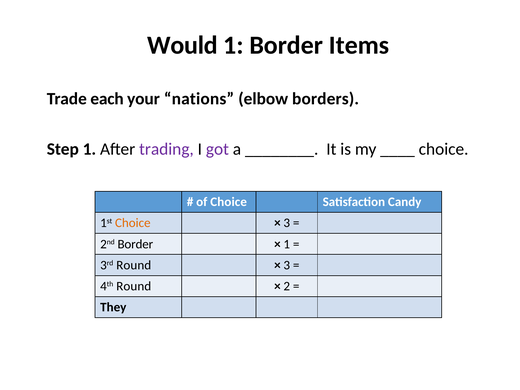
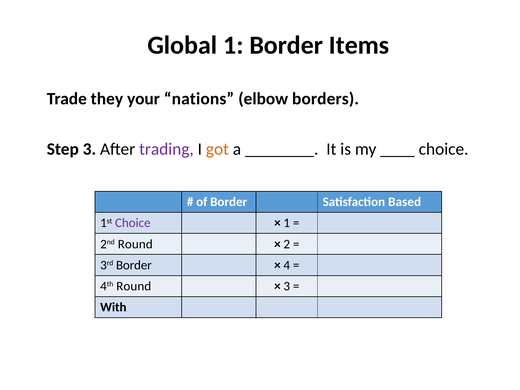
Would: Would -> Global
each: each -> they
Step 1: 1 -> 3
got colour: purple -> orange
of Choice: Choice -> Border
Candy: Candy -> Based
Choice at (133, 223) colour: orange -> purple
3 at (287, 223): 3 -> 1
2nd Border: Border -> Round
1 at (287, 244): 1 -> 2
3rd Round: Round -> Border
3 at (287, 265): 3 -> 4
2 at (287, 286): 2 -> 3
They: They -> With
